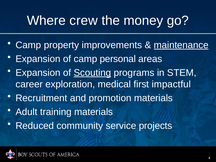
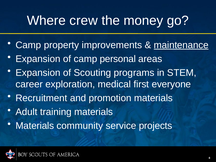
Scouting underline: present -> none
impactful: impactful -> everyone
Reduced at (35, 126): Reduced -> Materials
